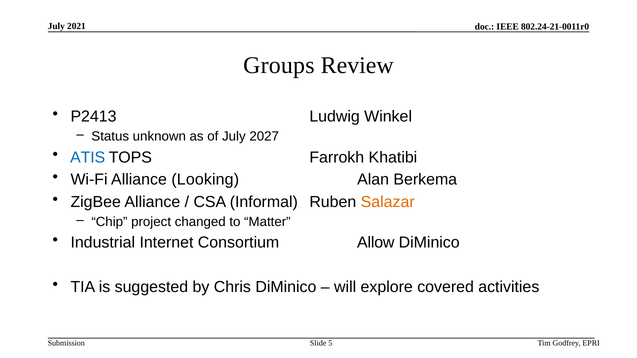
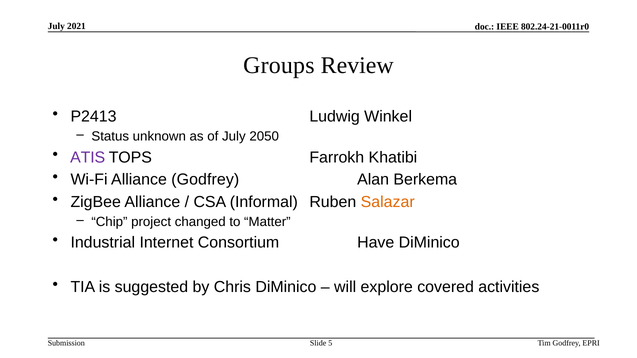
2027: 2027 -> 2050
ATIS colour: blue -> purple
Alliance Looking: Looking -> Godfrey
Allow: Allow -> Have
